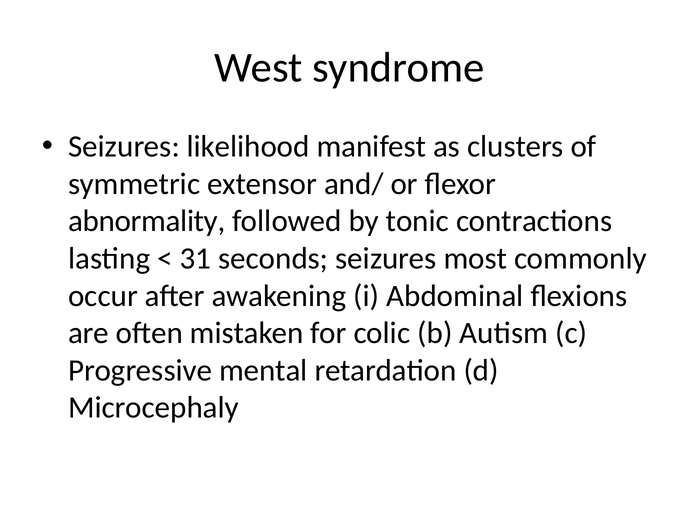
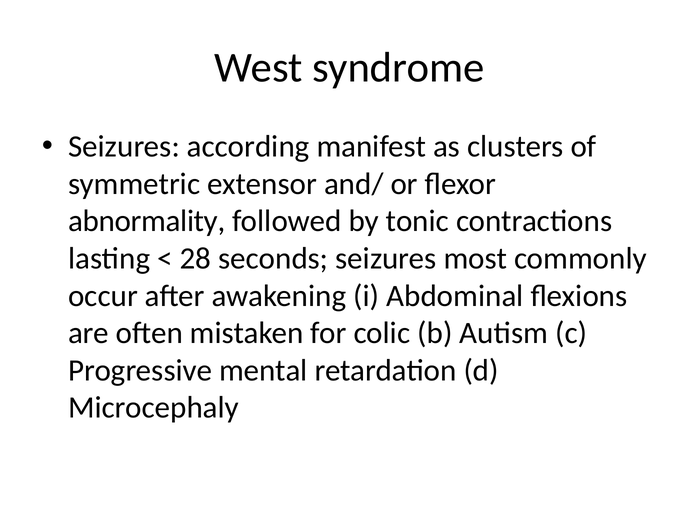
likelihood: likelihood -> according
31: 31 -> 28
